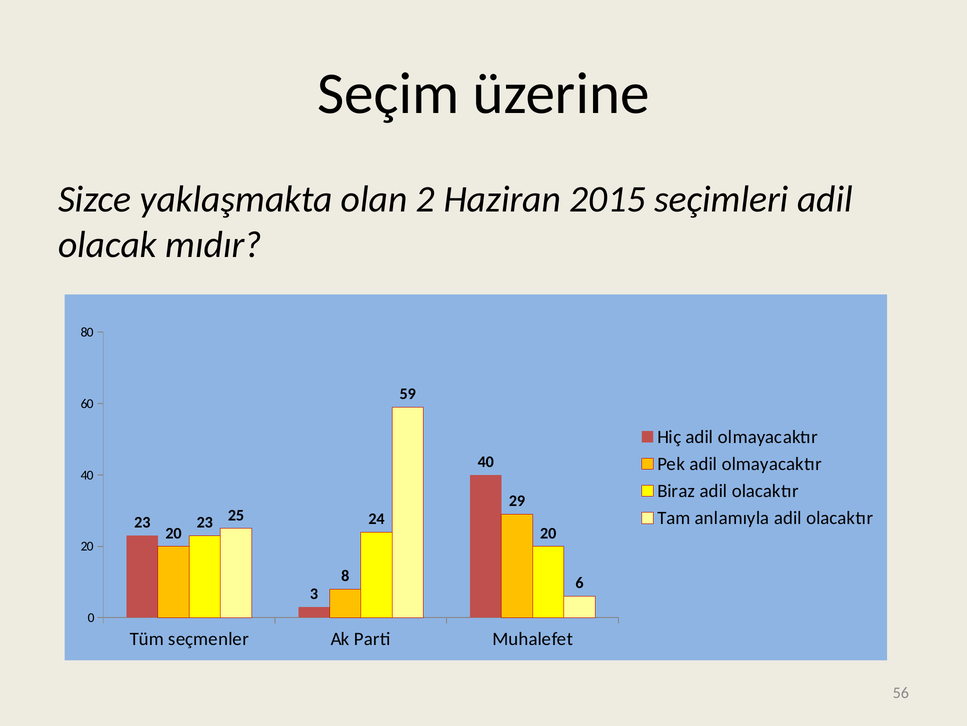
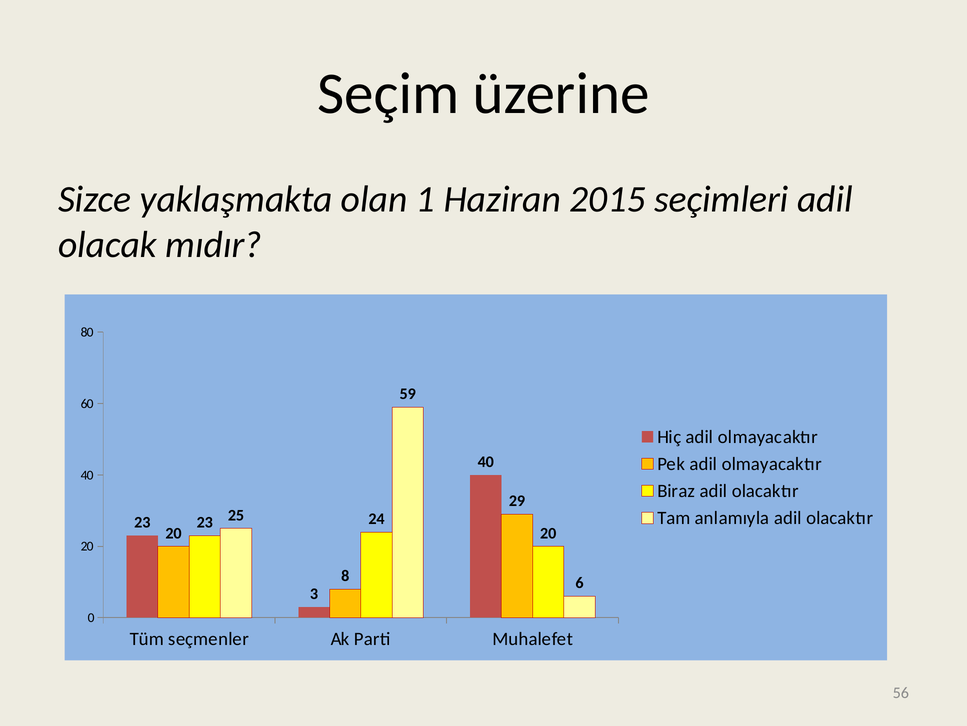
2: 2 -> 1
